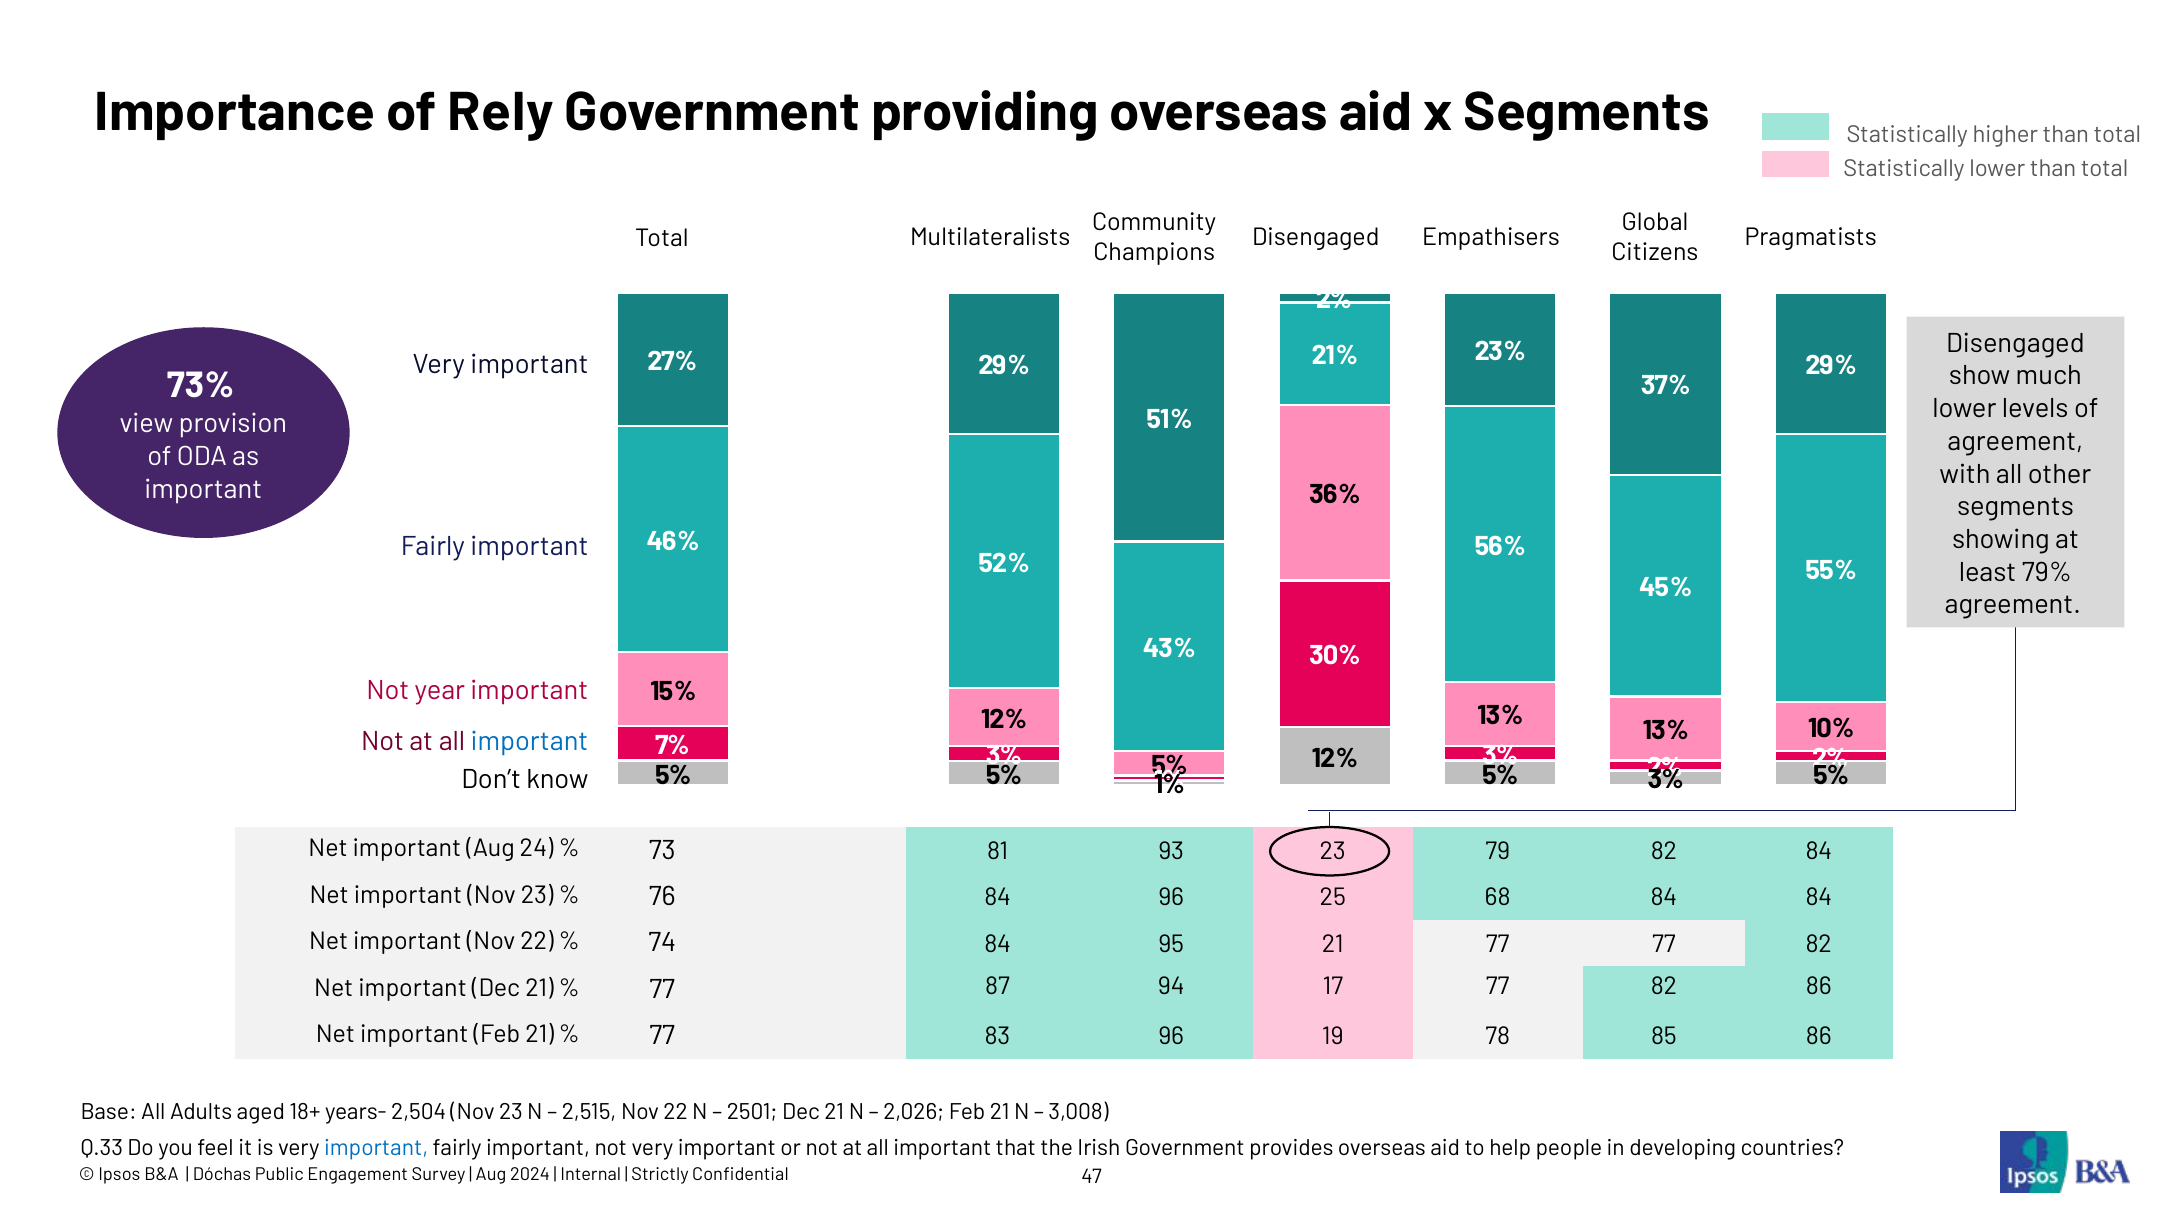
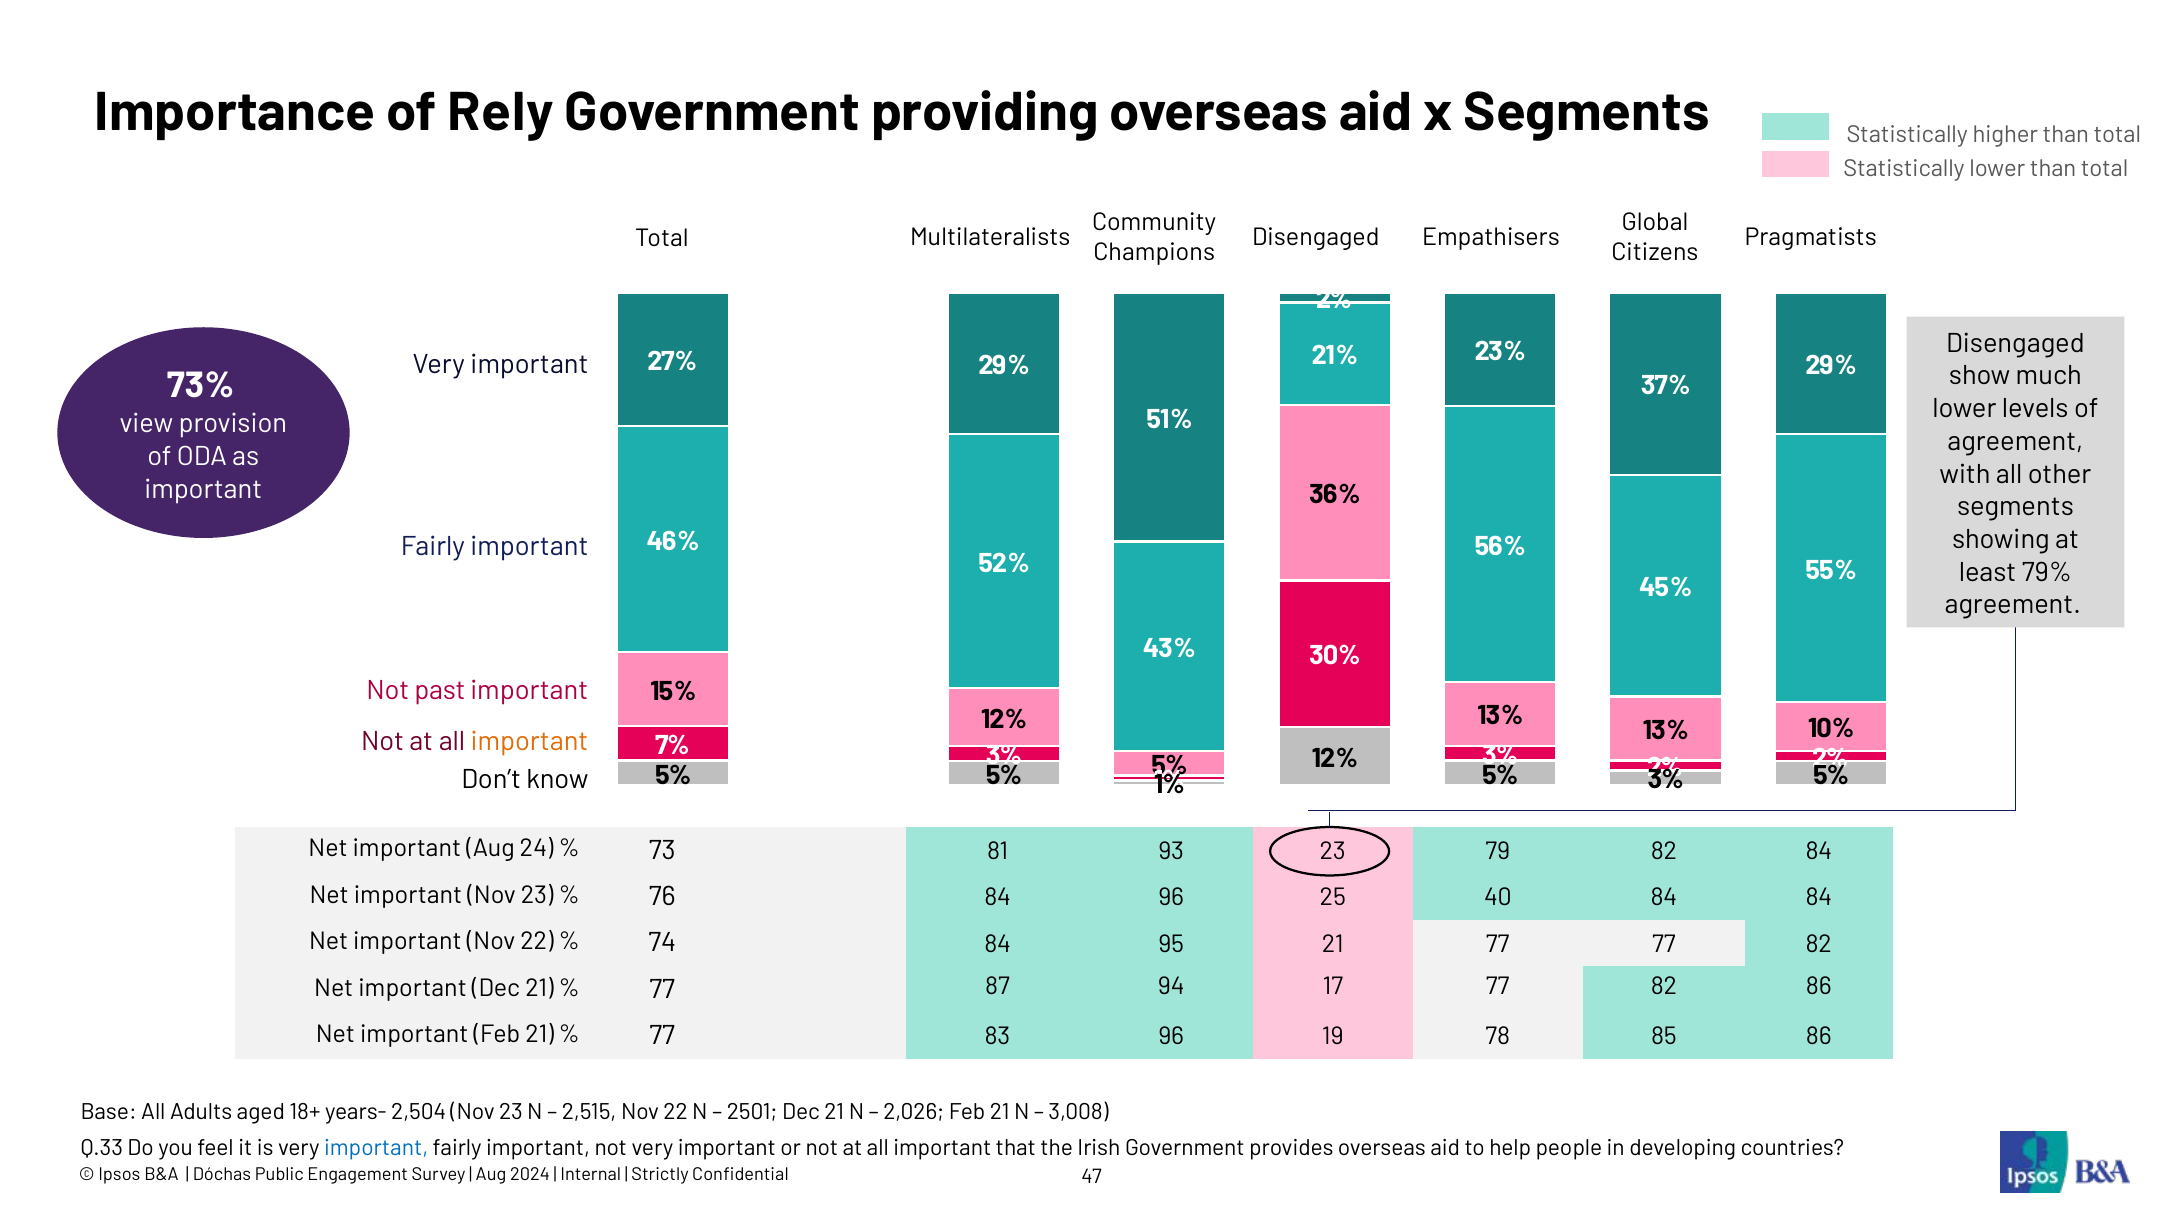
year: year -> past
important at (529, 742) colour: blue -> orange
68: 68 -> 40
